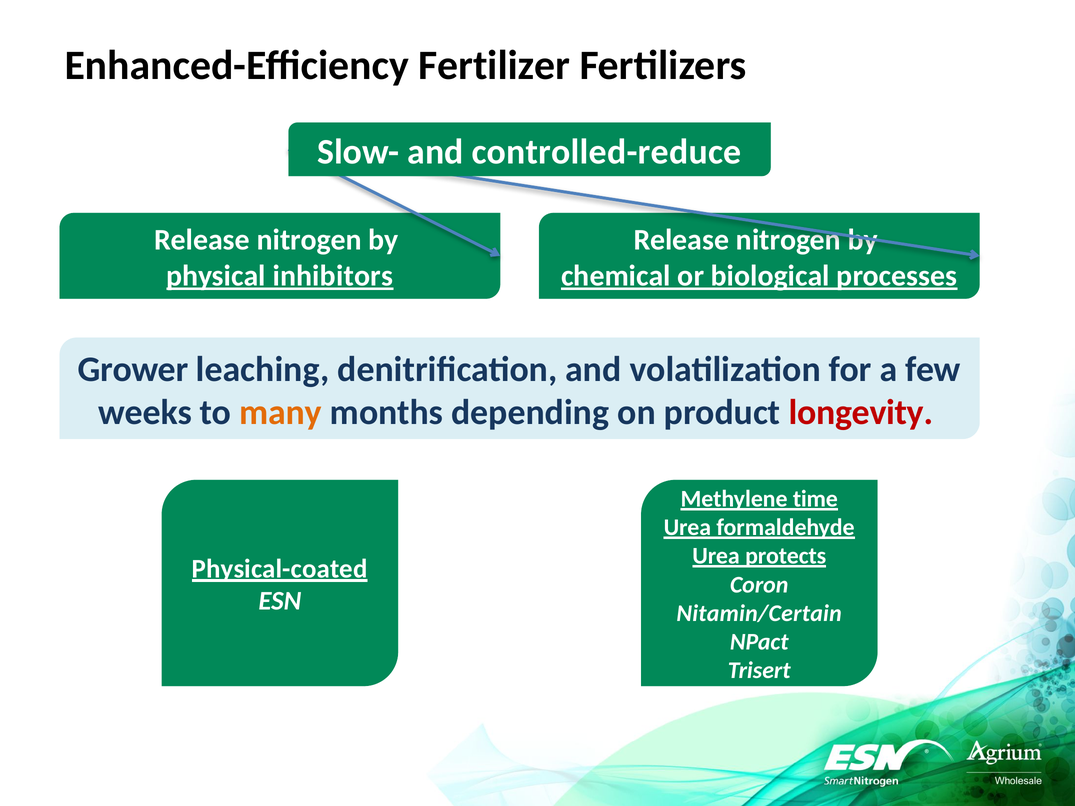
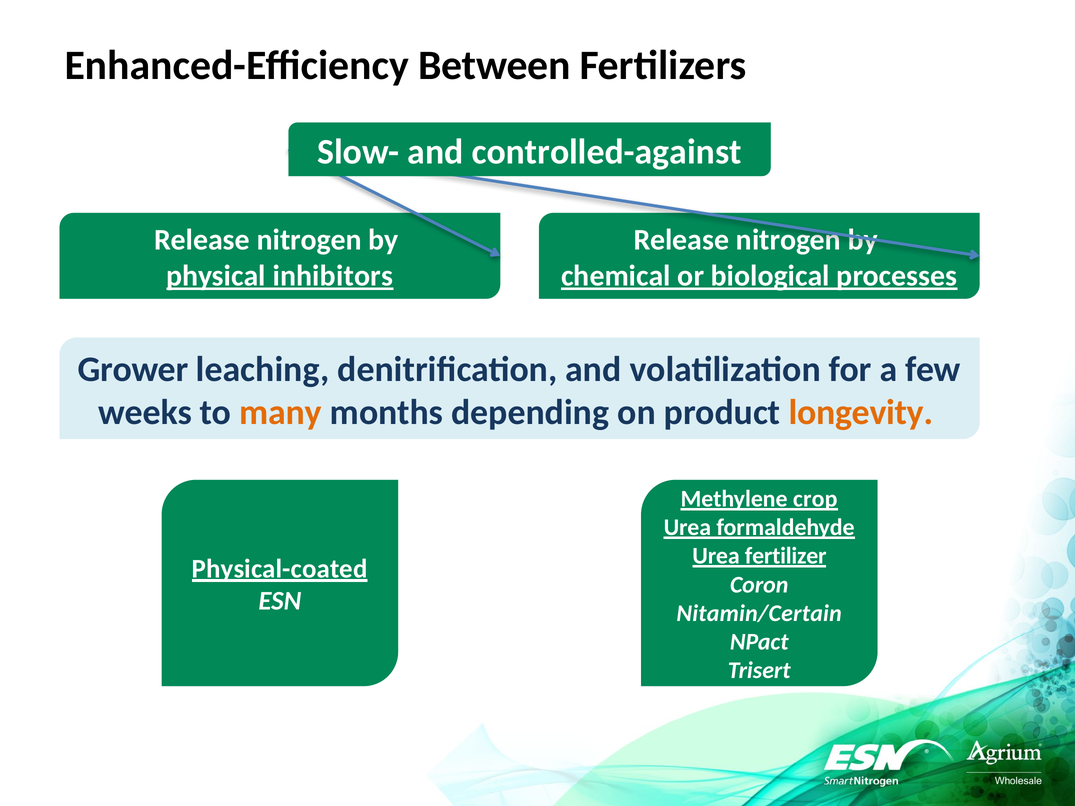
Fertilizer: Fertilizer -> Between
controlled-reduce: controlled-reduce -> controlled-against
longevity colour: red -> orange
time: time -> crop
protects: protects -> fertilizer
